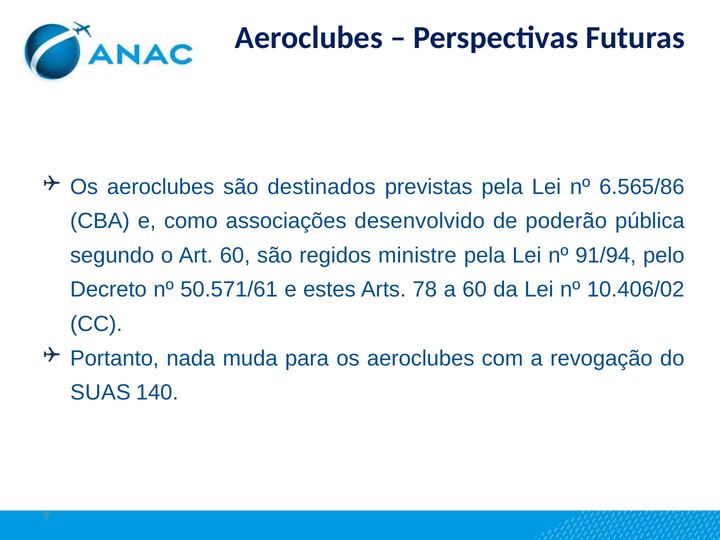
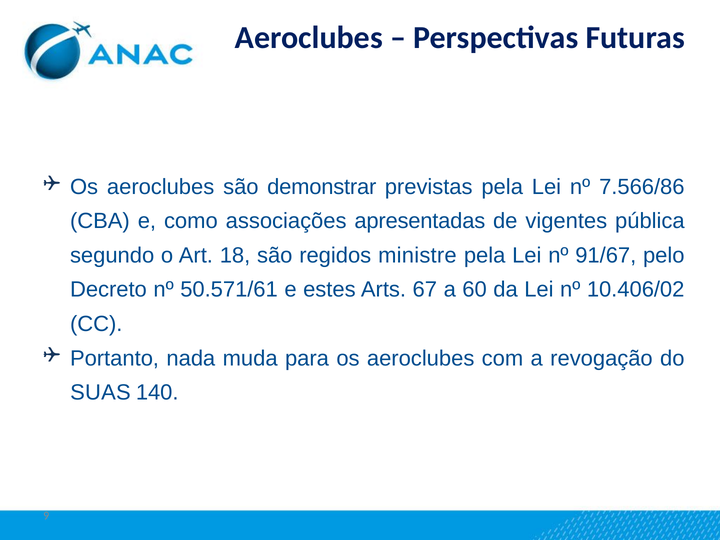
destinados: destinados -> demonstrar
6.565/86: 6.565/86 -> 7.566/86
desenvolvido: desenvolvido -> apresentadas
poderão: poderão -> vigentes
Art 60: 60 -> 18
91/94: 91/94 -> 91/67
78: 78 -> 67
